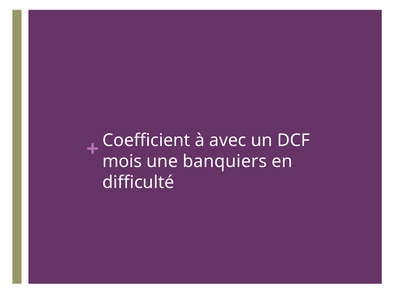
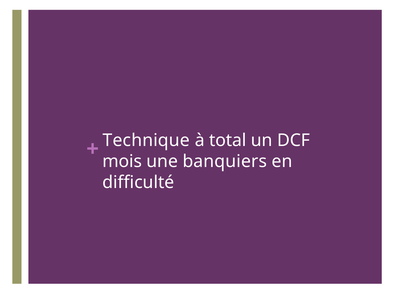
Coefficient: Coefficient -> Technique
avec: avec -> total
